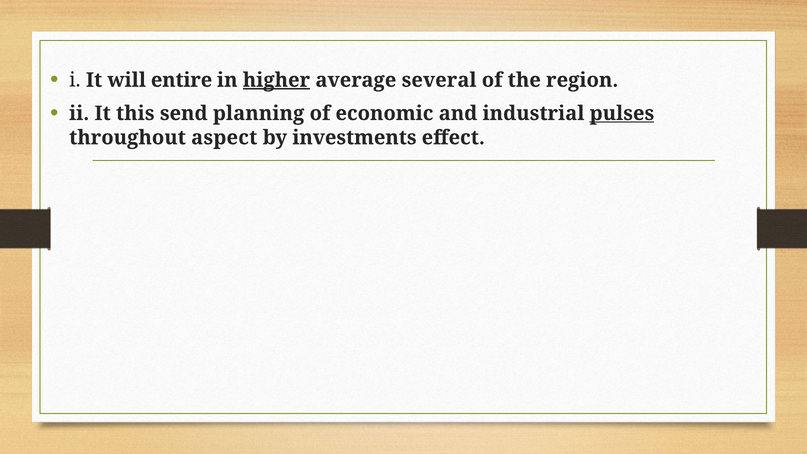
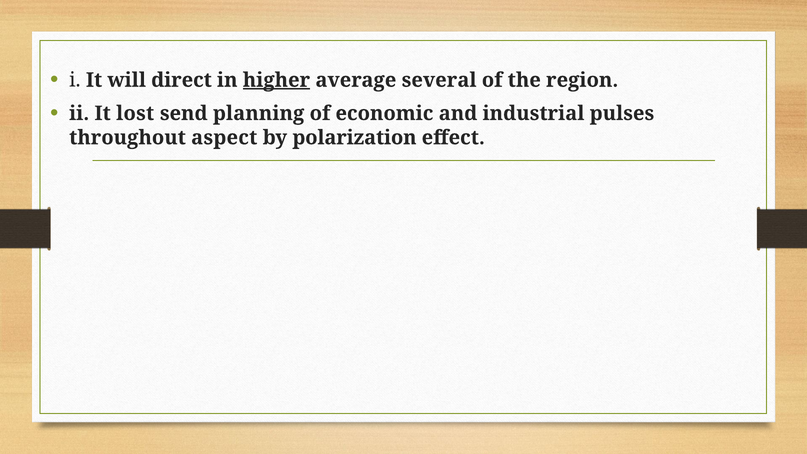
entire: entire -> direct
this: this -> lost
pulses underline: present -> none
investments: investments -> polarization
